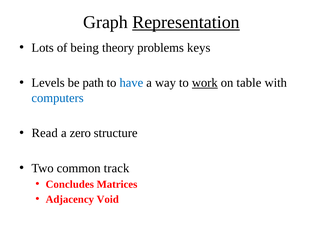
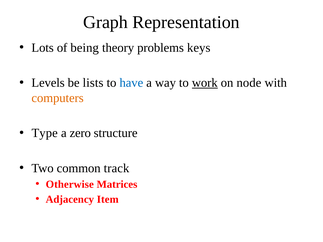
Representation underline: present -> none
path: path -> lists
table: table -> node
computers colour: blue -> orange
Read: Read -> Type
Concludes: Concludes -> Otherwise
Void: Void -> Item
